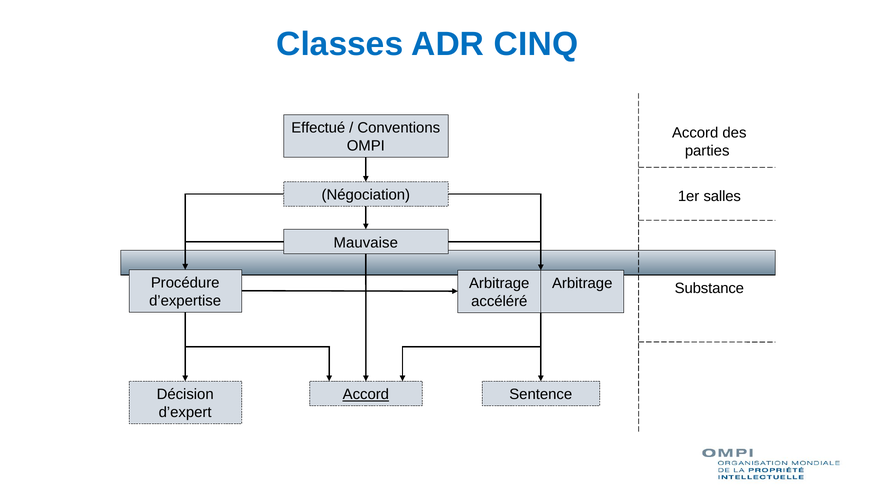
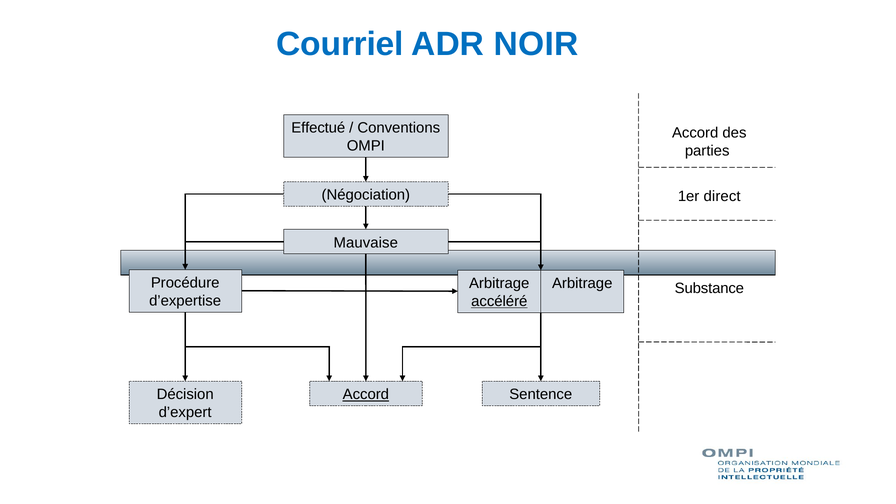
Classes: Classes -> Courriel
CINQ: CINQ -> NOIR
salles: salles -> direct
accéléré underline: none -> present
